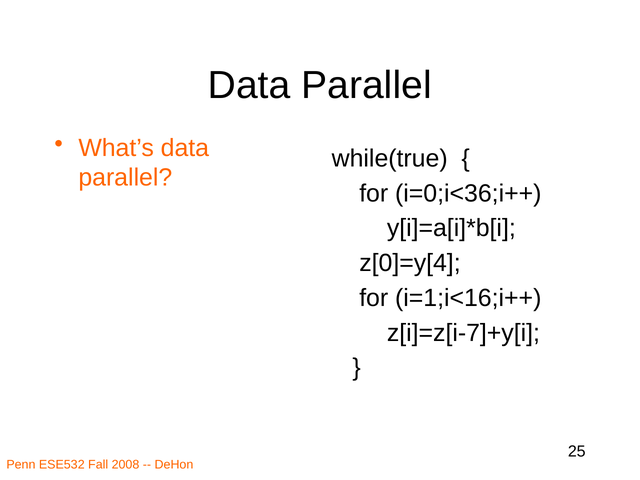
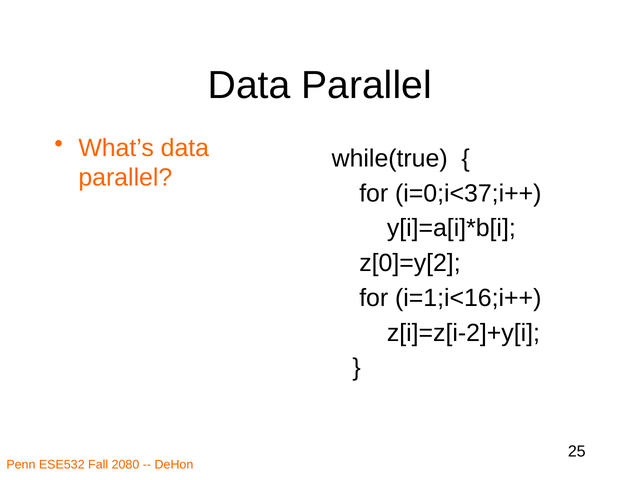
i=0;i<36;i++: i=0;i<36;i++ -> i=0;i<37;i++
z[0]=y[4: z[0]=y[4 -> z[0]=y[2
z[i]=z[i-7]+y[i: z[i]=z[i-7]+y[i -> z[i]=z[i-2]+y[i
2008: 2008 -> 2080
